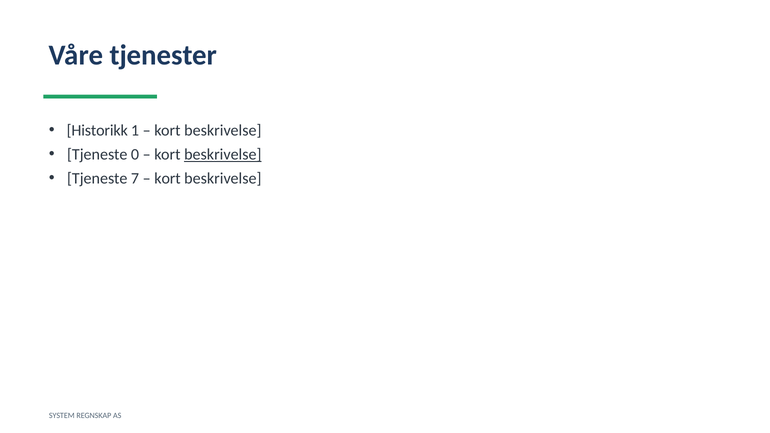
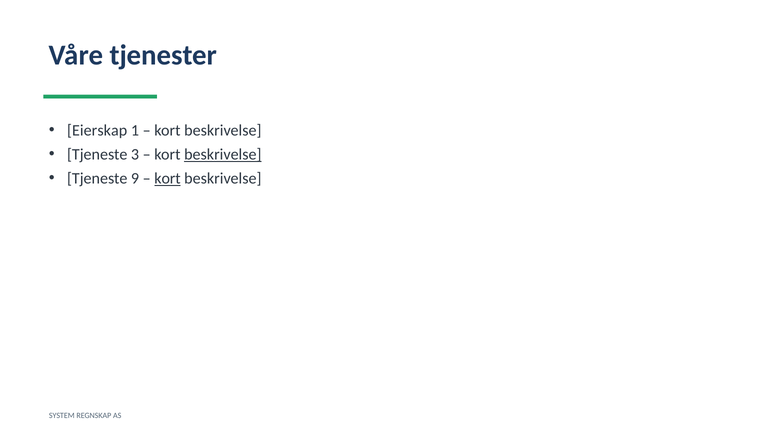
Historikk: Historikk -> Eierskap
0: 0 -> 3
7: 7 -> 9
kort at (168, 179) underline: none -> present
